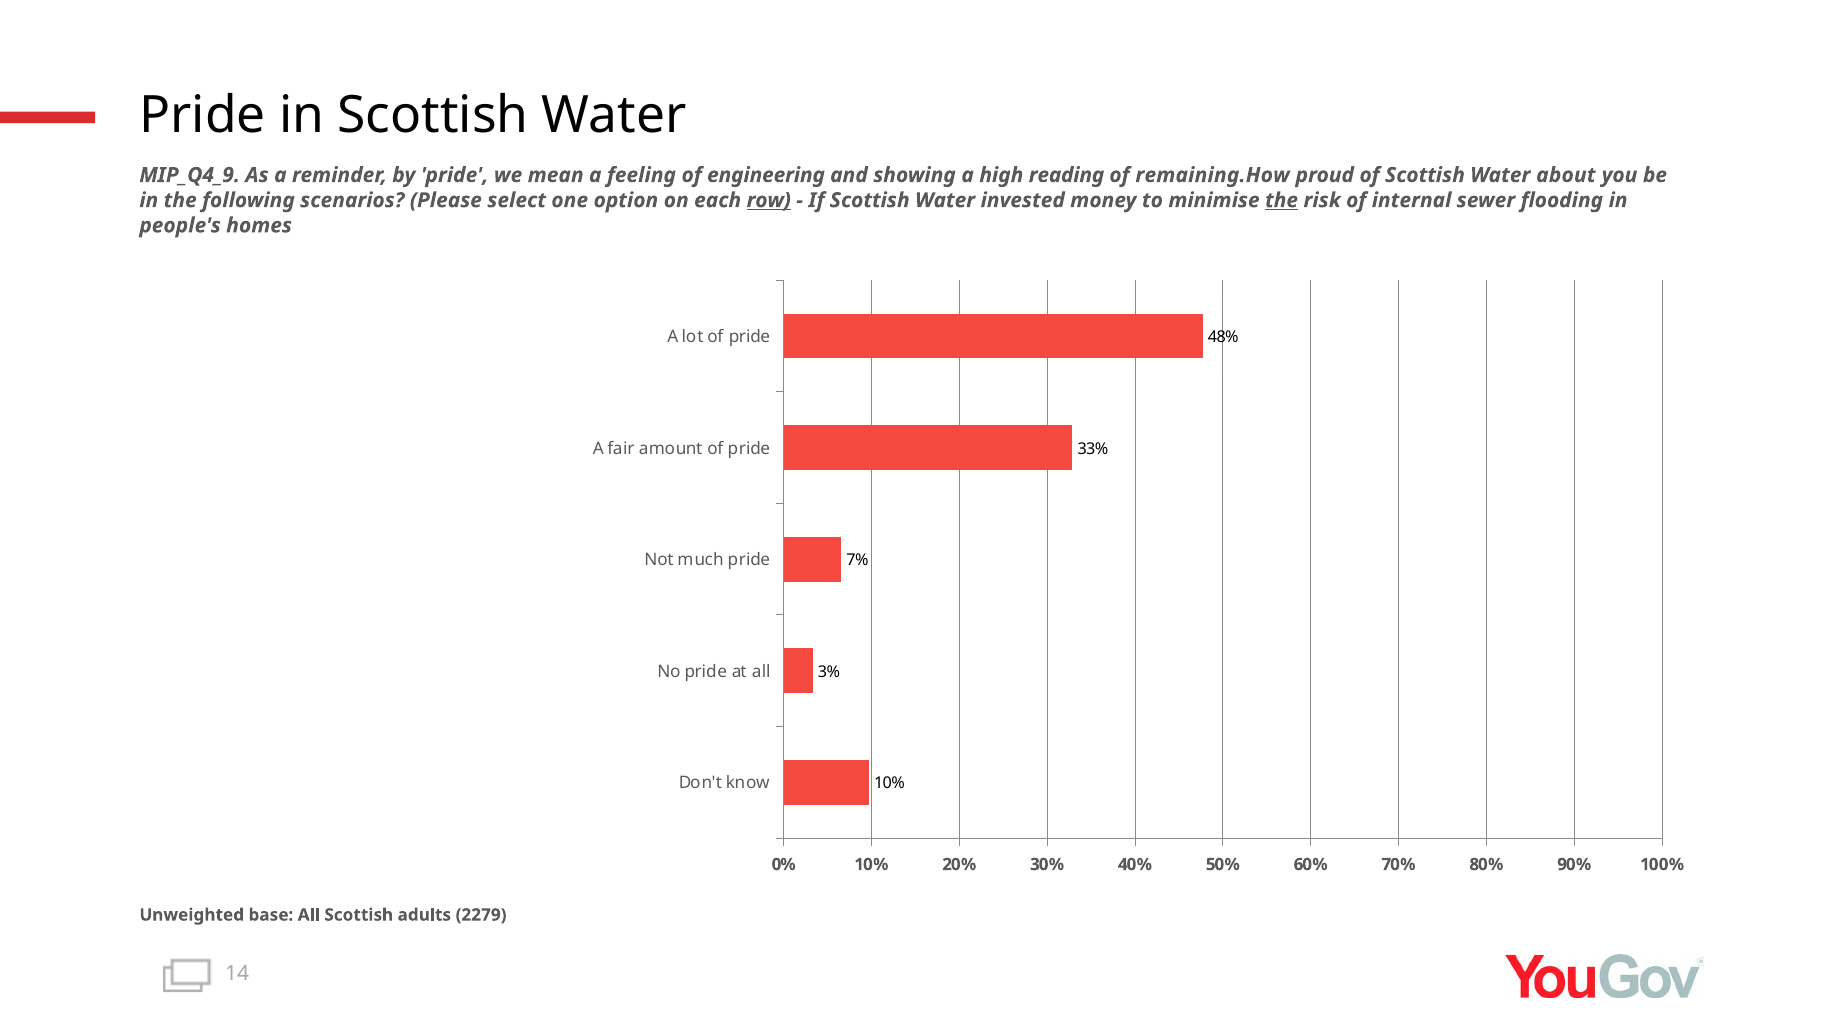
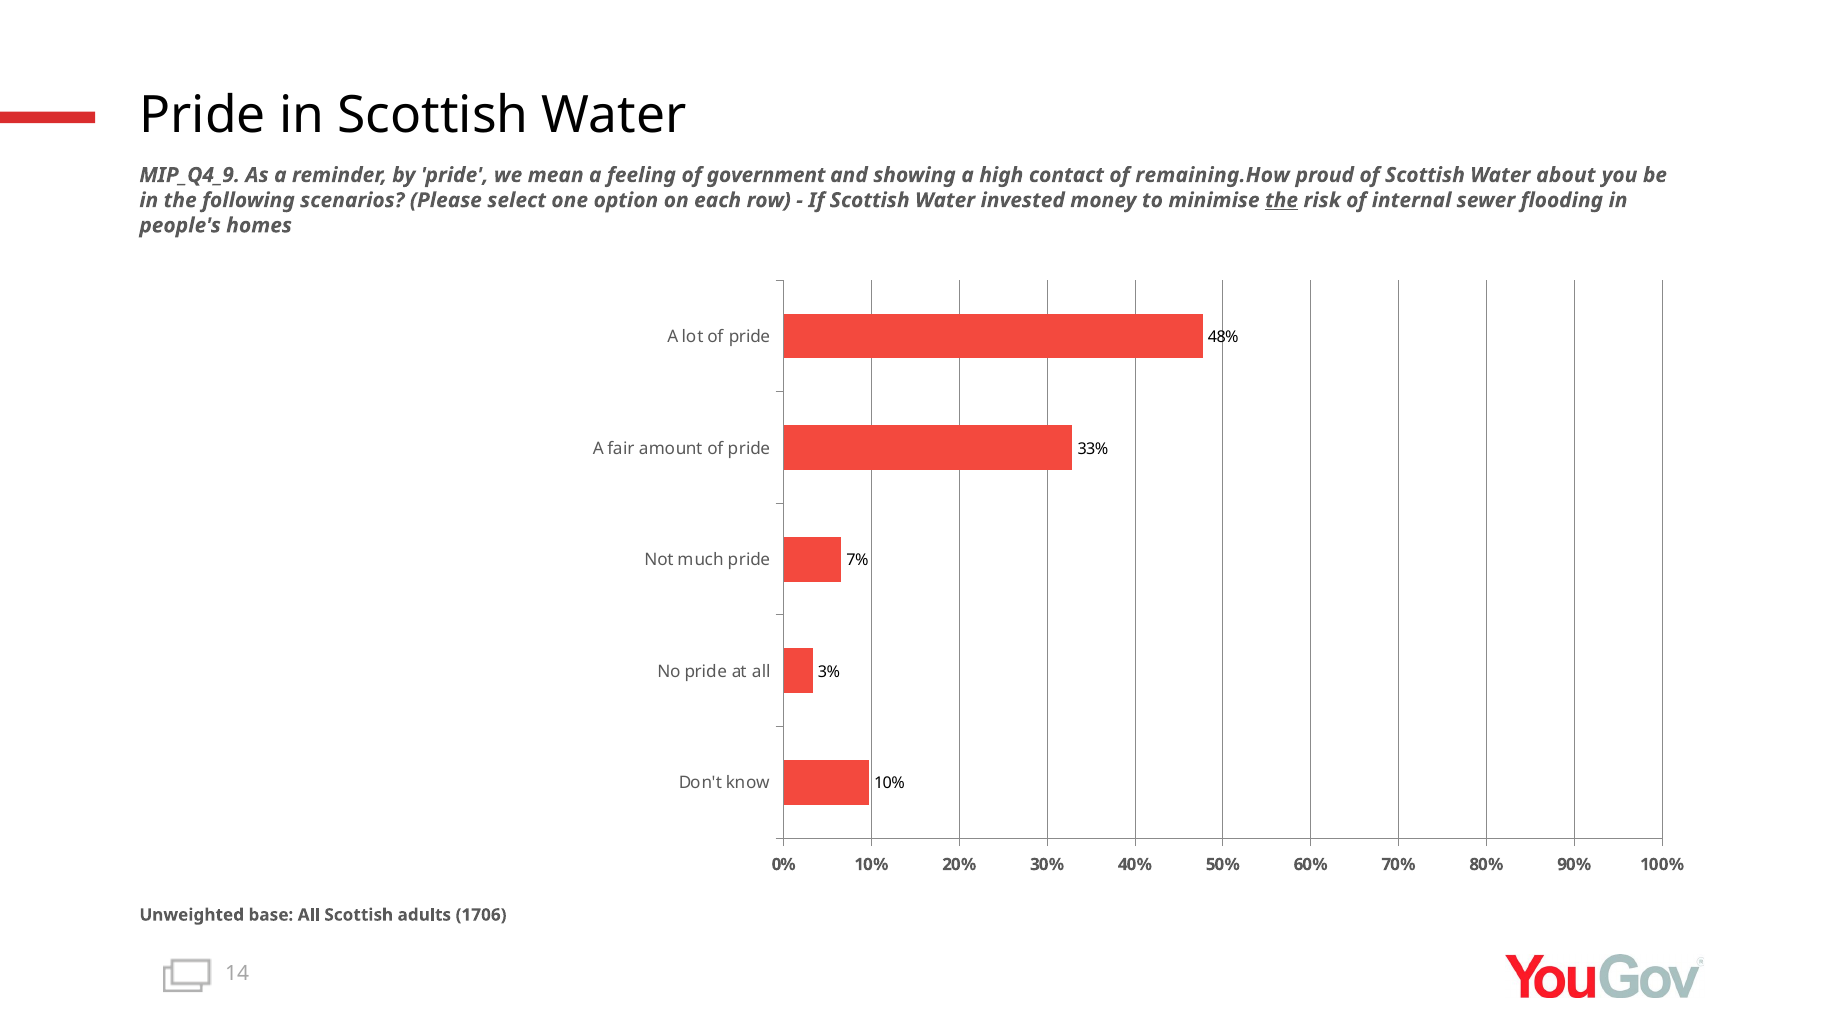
engineering: engineering -> government
reading: reading -> contact
row underline: present -> none
2279: 2279 -> 1706
